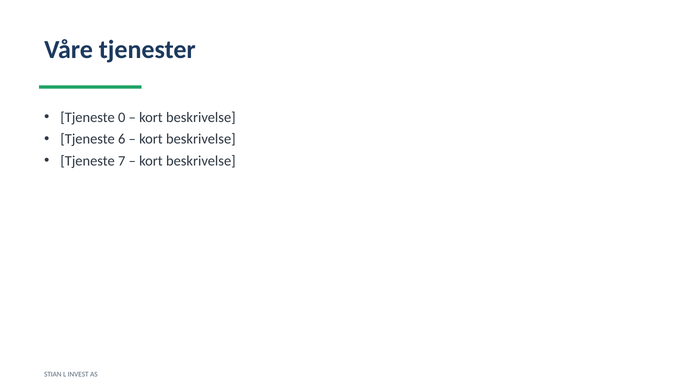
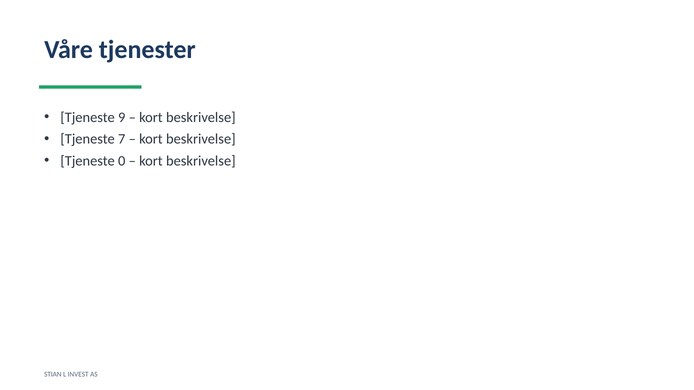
0: 0 -> 9
6: 6 -> 7
7: 7 -> 0
